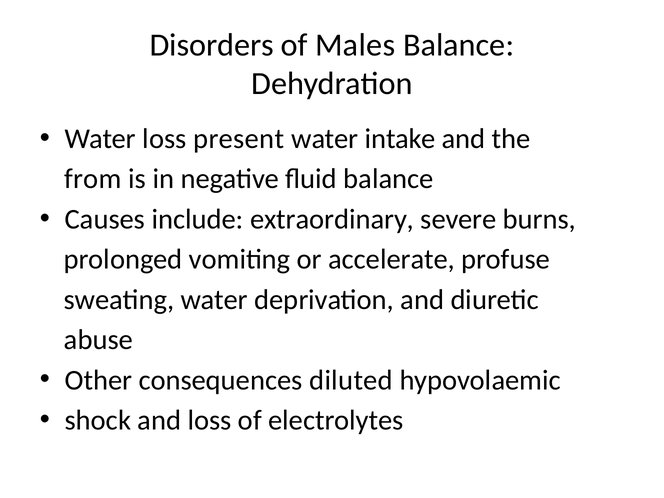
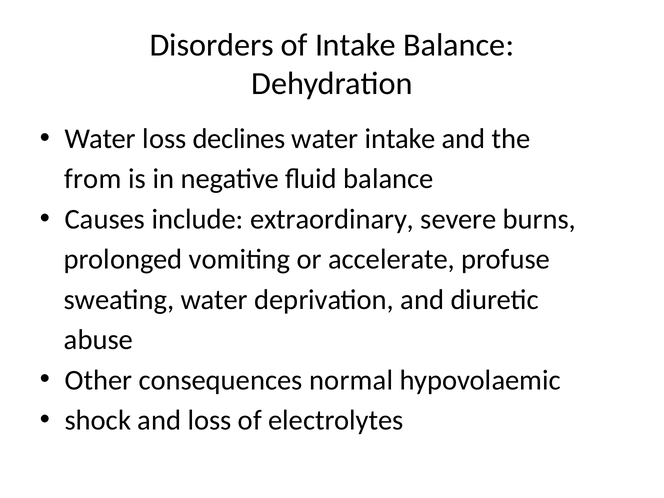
of Males: Males -> Intake
present: present -> declines
diluted: diluted -> normal
